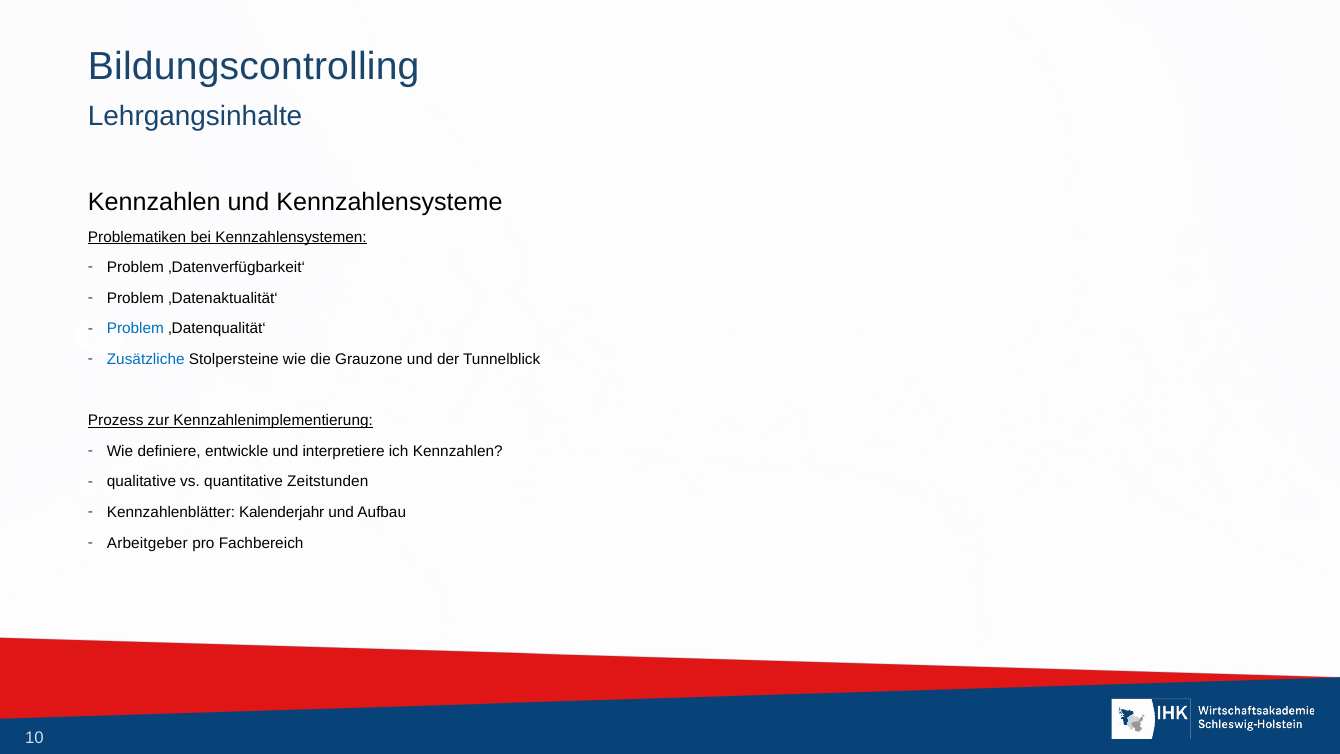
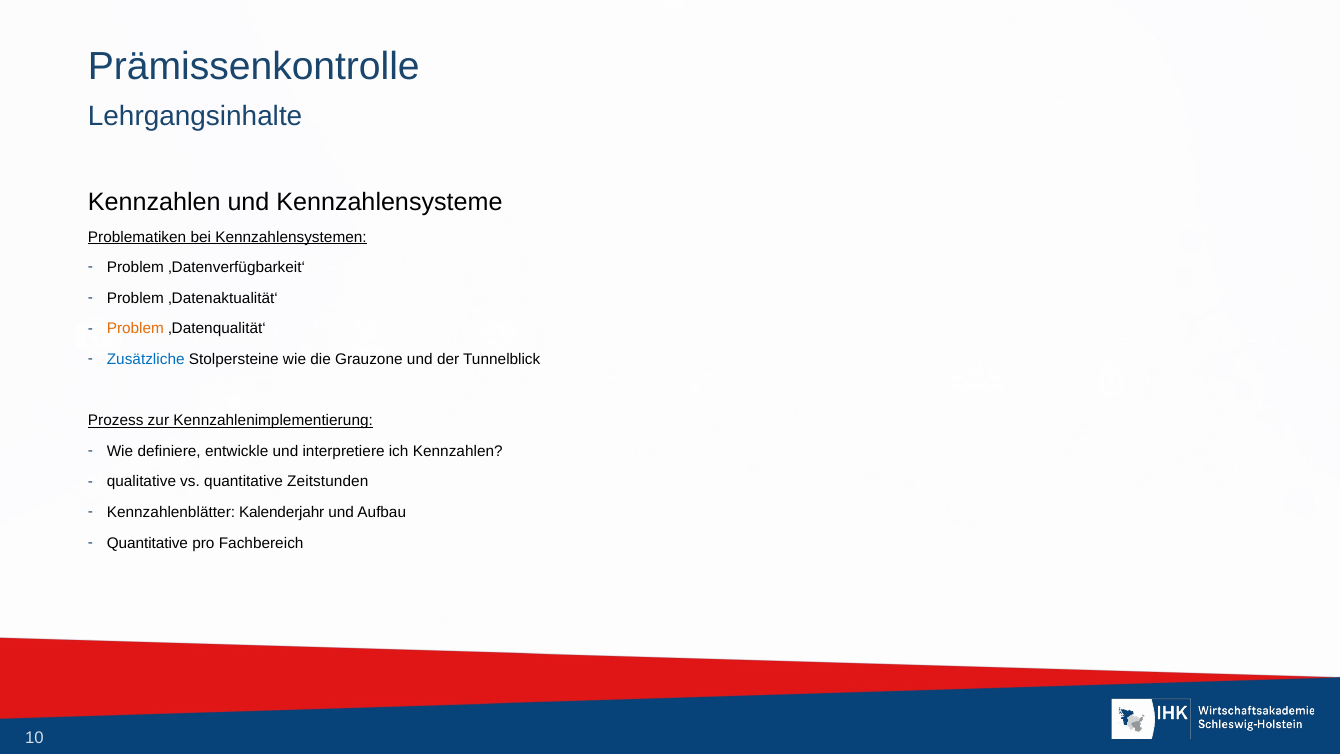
Bildungscontrolling: Bildungscontrolling -> Prämissenkontrolle
Problem at (135, 329) colour: blue -> orange
Arbeitgeber at (147, 543): Arbeitgeber -> Quantitative
